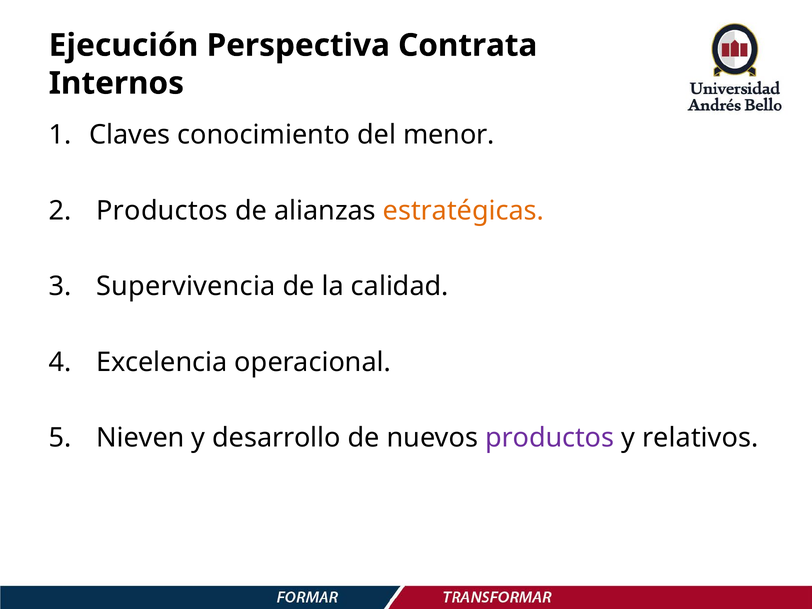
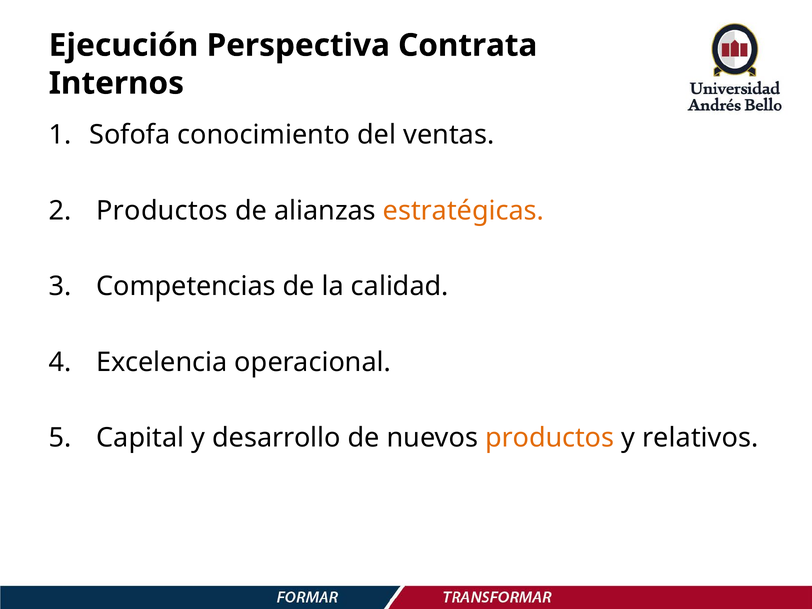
Claves: Claves -> Sofofa
menor: menor -> ventas
Supervivencia: Supervivencia -> Competencias
Nieven: Nieven -> Capital
productos at (550, 438) colour: purple -> orange
